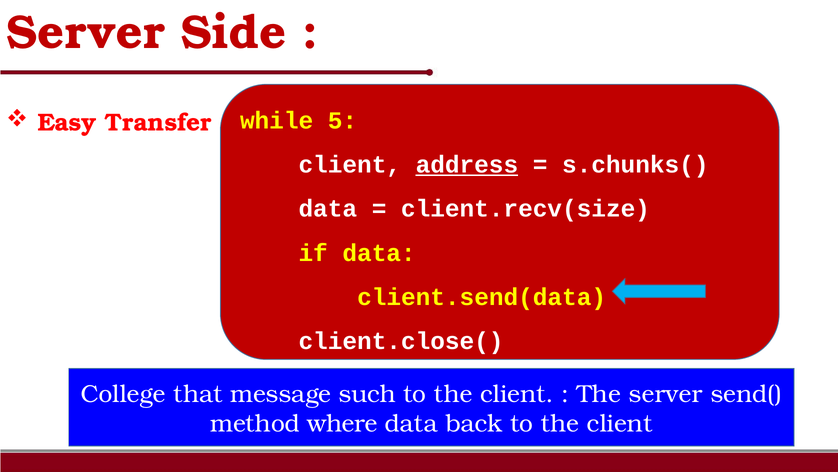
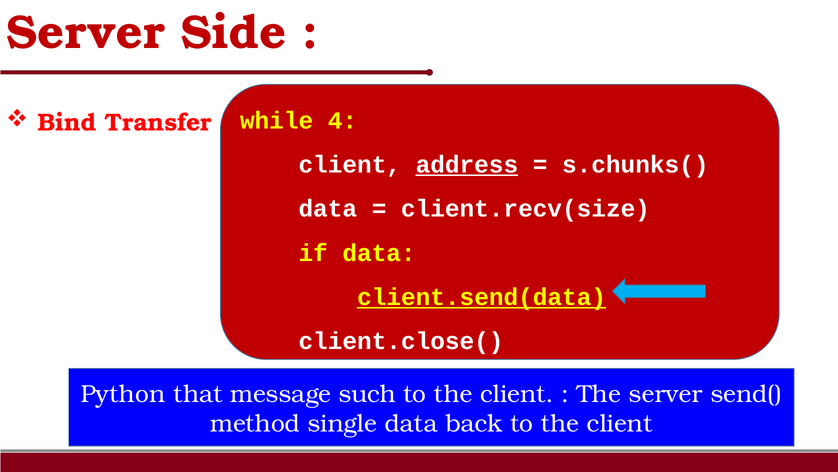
Easy: Easy -> Bind
5: 5 -> 4
client.send(data underline: none -> present
College: College -> Python
where: where -> single
